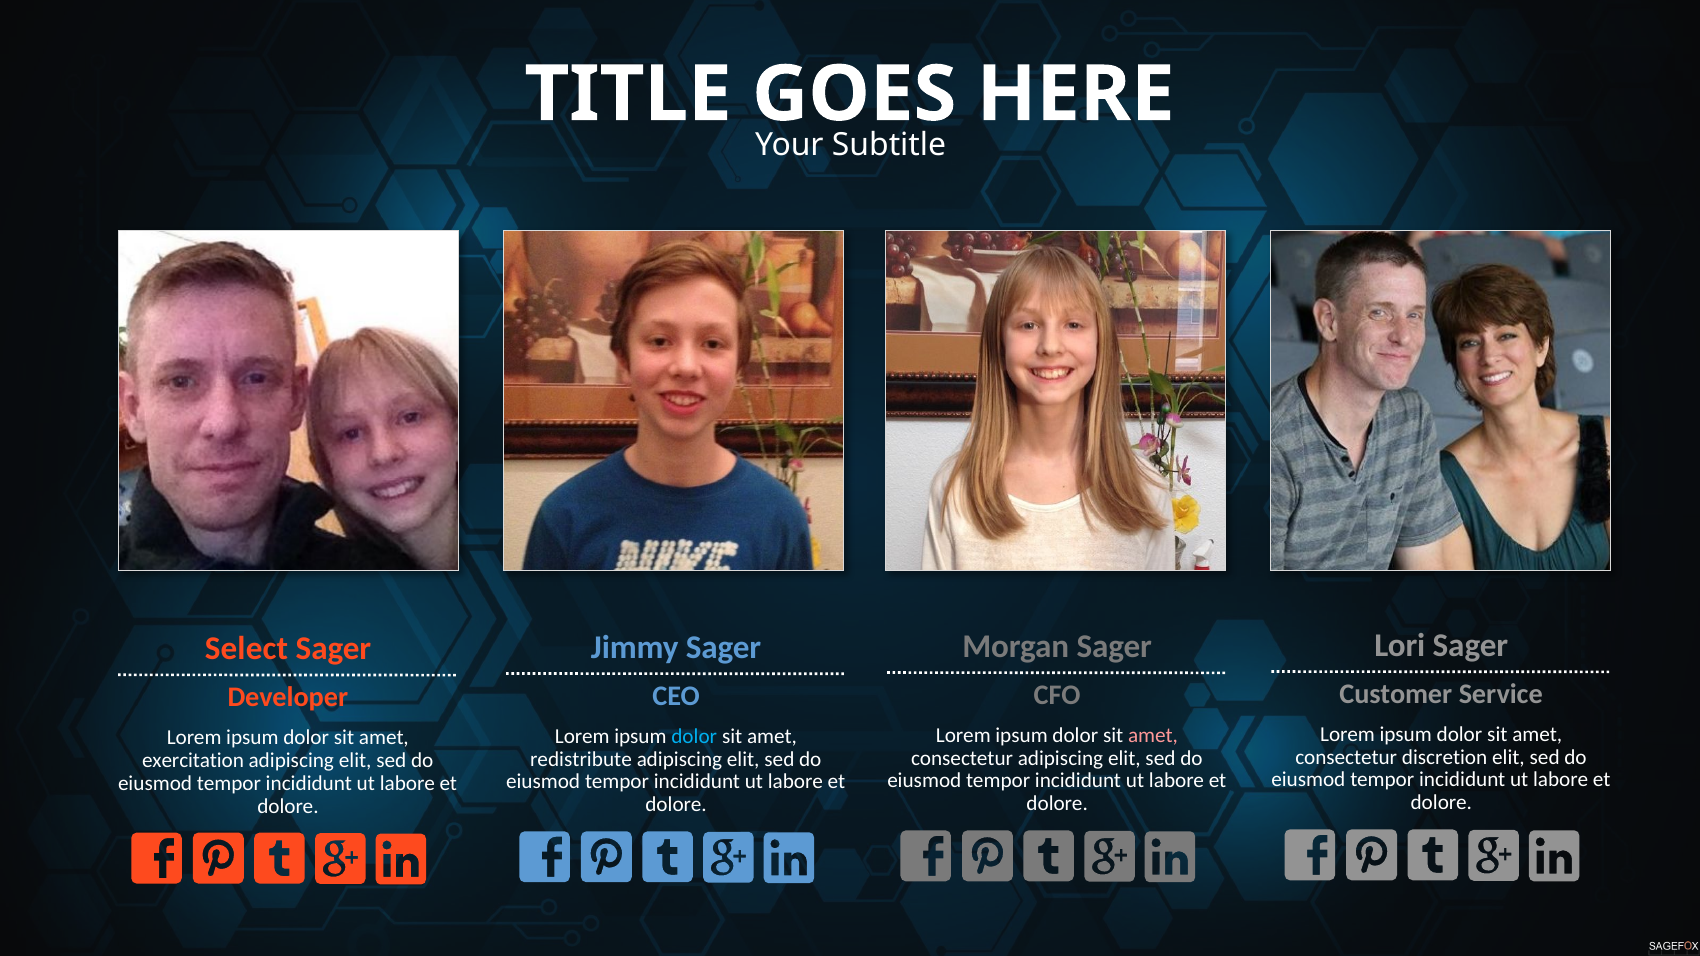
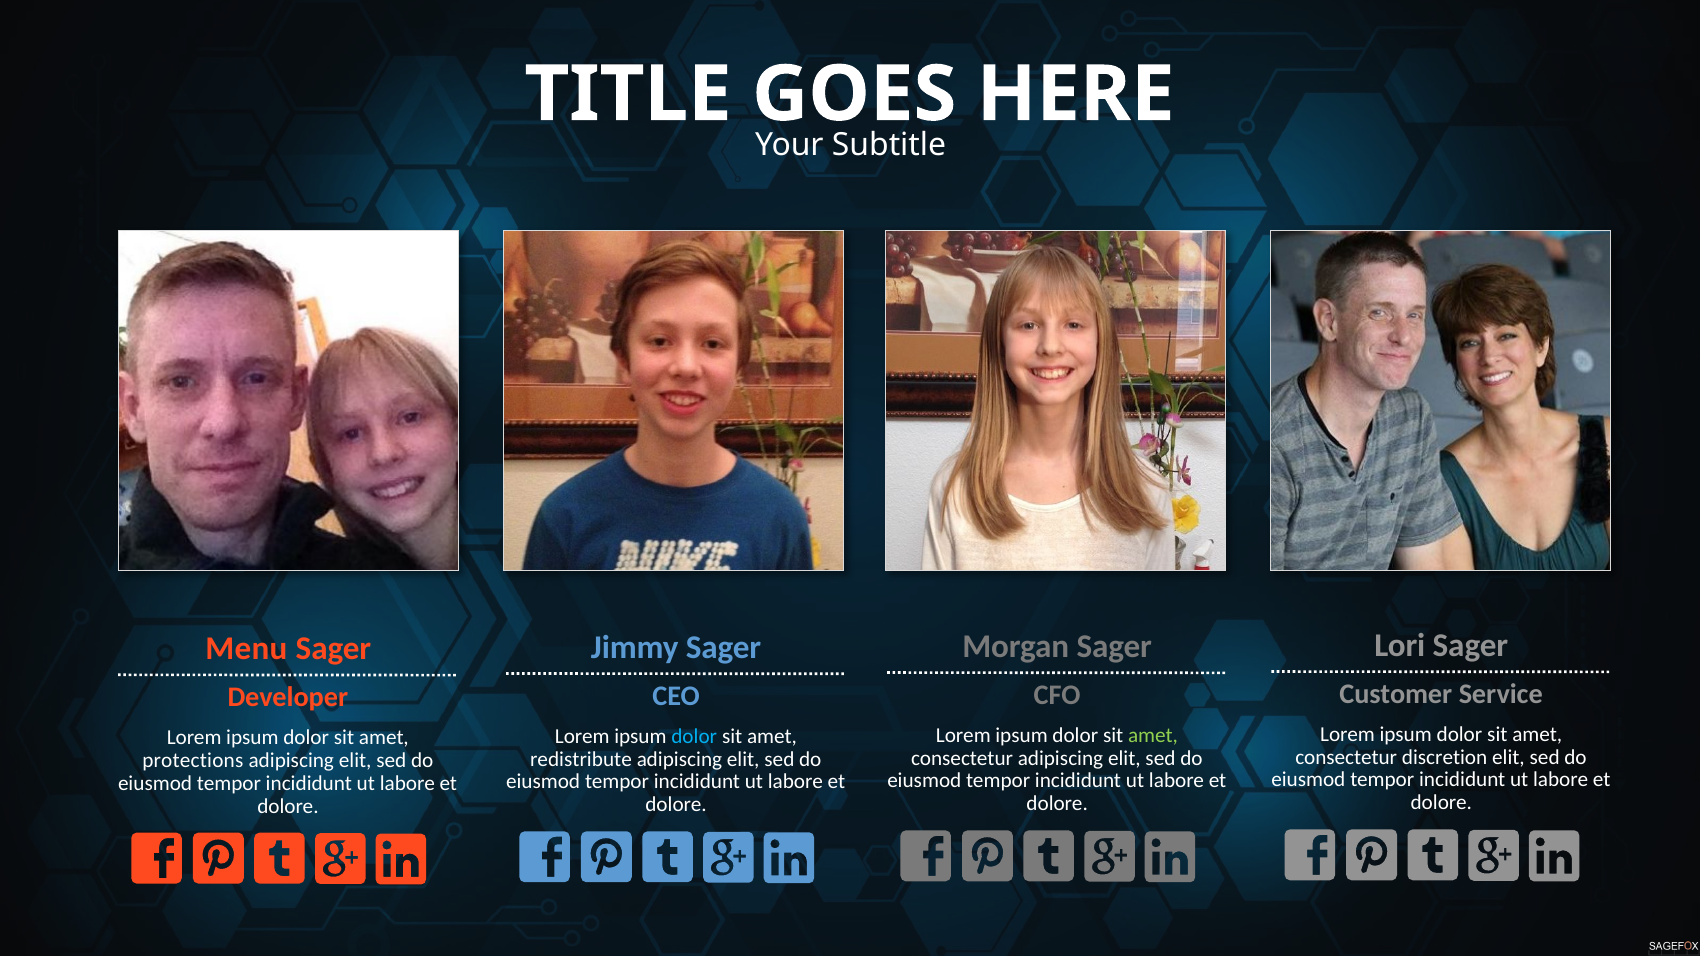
Select: Select -> Menu
amet at (1153, 735) colour: pink -> light green
exercitation: exercitation -> protections
